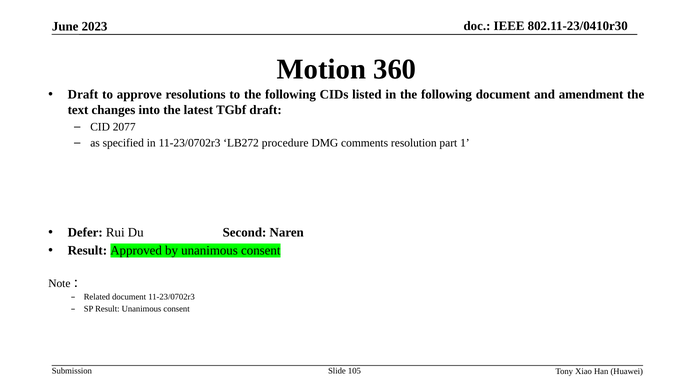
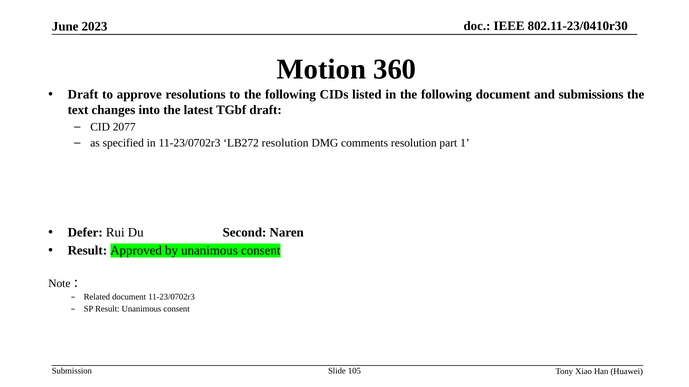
amendment: amendment -> submissions
LB272 procedure: procedure -> resolution
